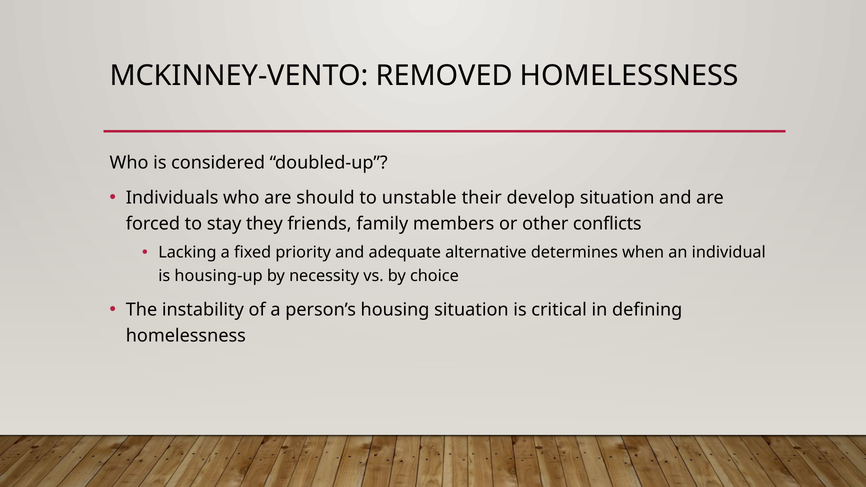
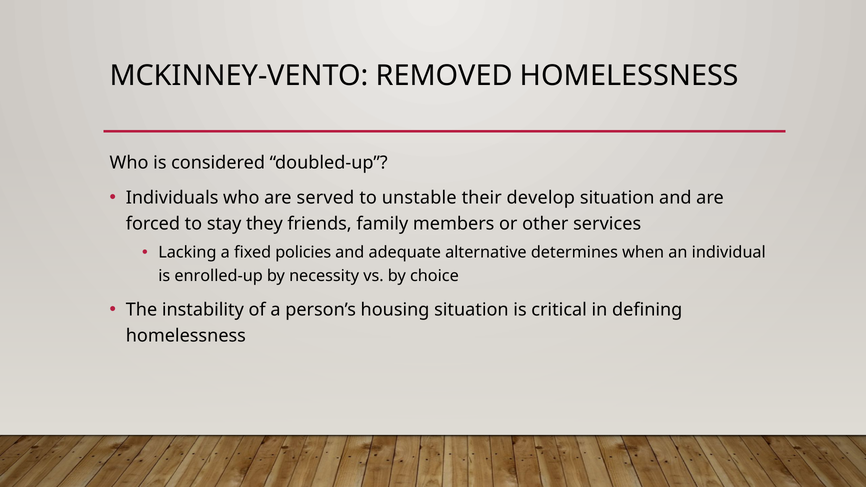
should: should -> served
conflicts: conflicts -> services
priority: priority -> policies
housing-up: housing-up -> enrolled-up
